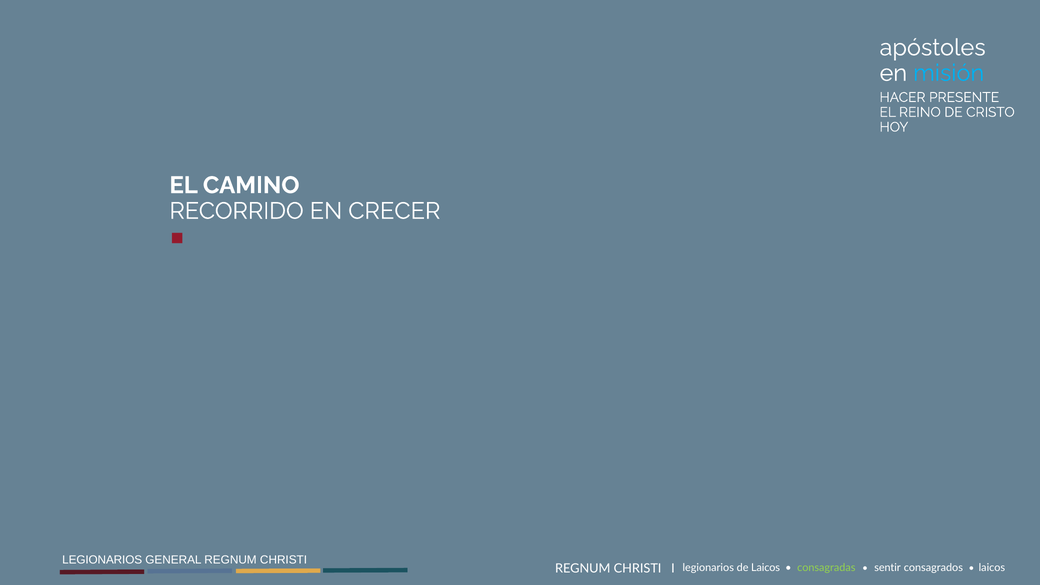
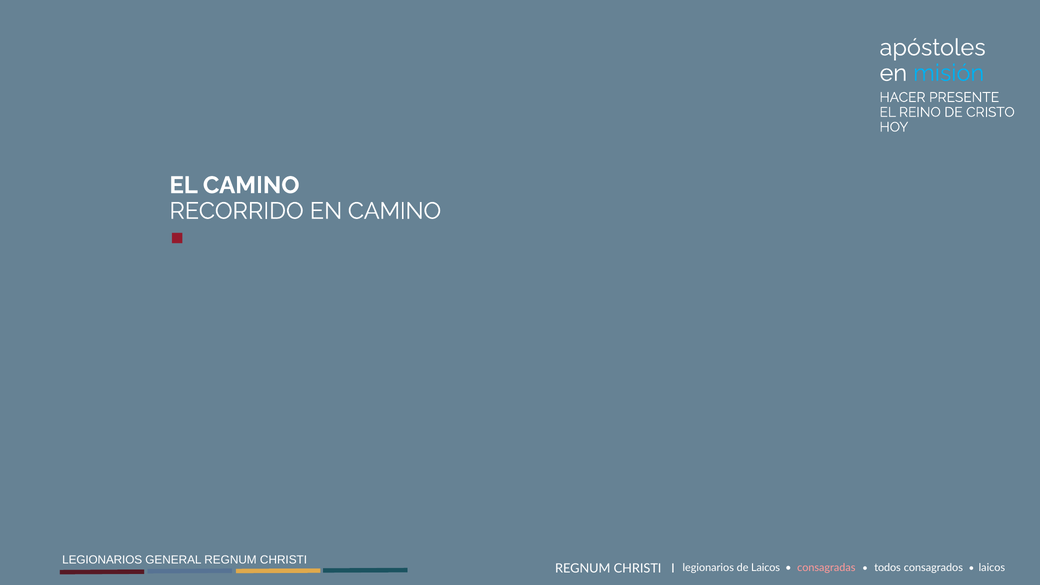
EN CRECER: CRECER -> CAMINO
consagradas colour: light green -> pink
sentir: sentir -> todos
